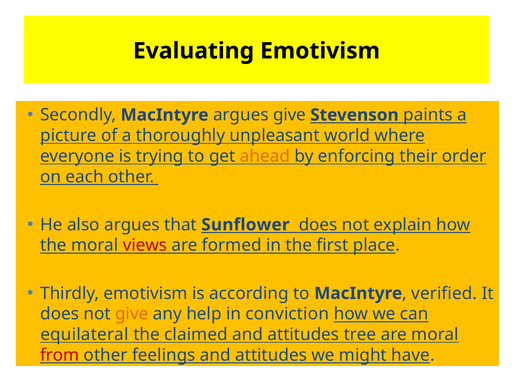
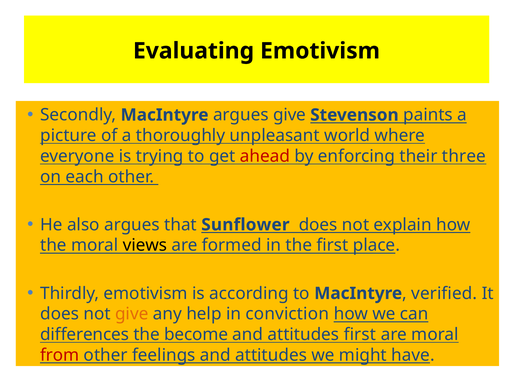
ahead colour: orange -> red
order: order -> three
views colour: red -> black
equilateral: equilateral -> differences
claimed: claimed -> become
attitudes tree: tree -> first
